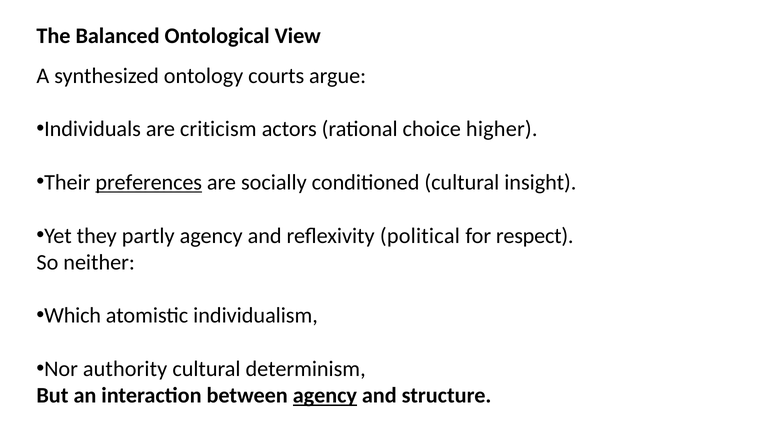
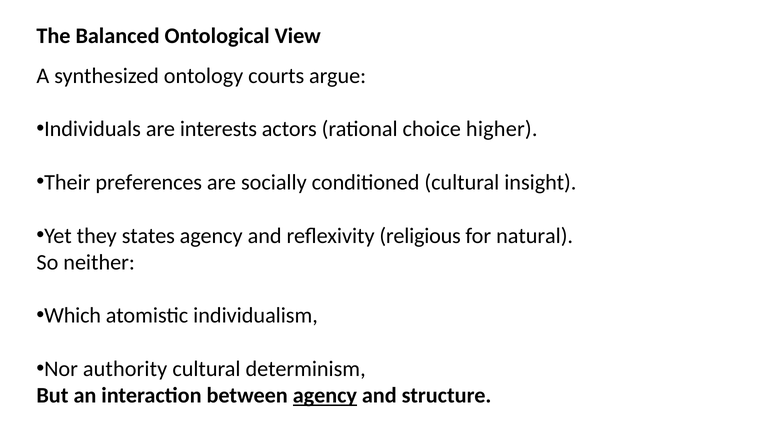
criticism: criticism -> interests
preferences underline: present -> none
partly: partly -> states
political: political -> religious
respect: respect -> natural
